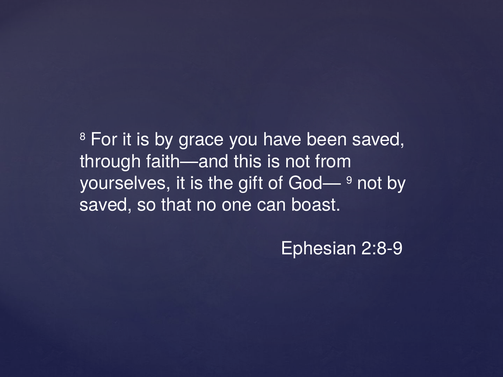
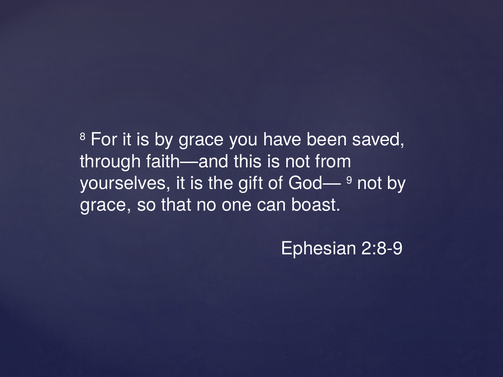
saved at (106, 205): saved -> grace
